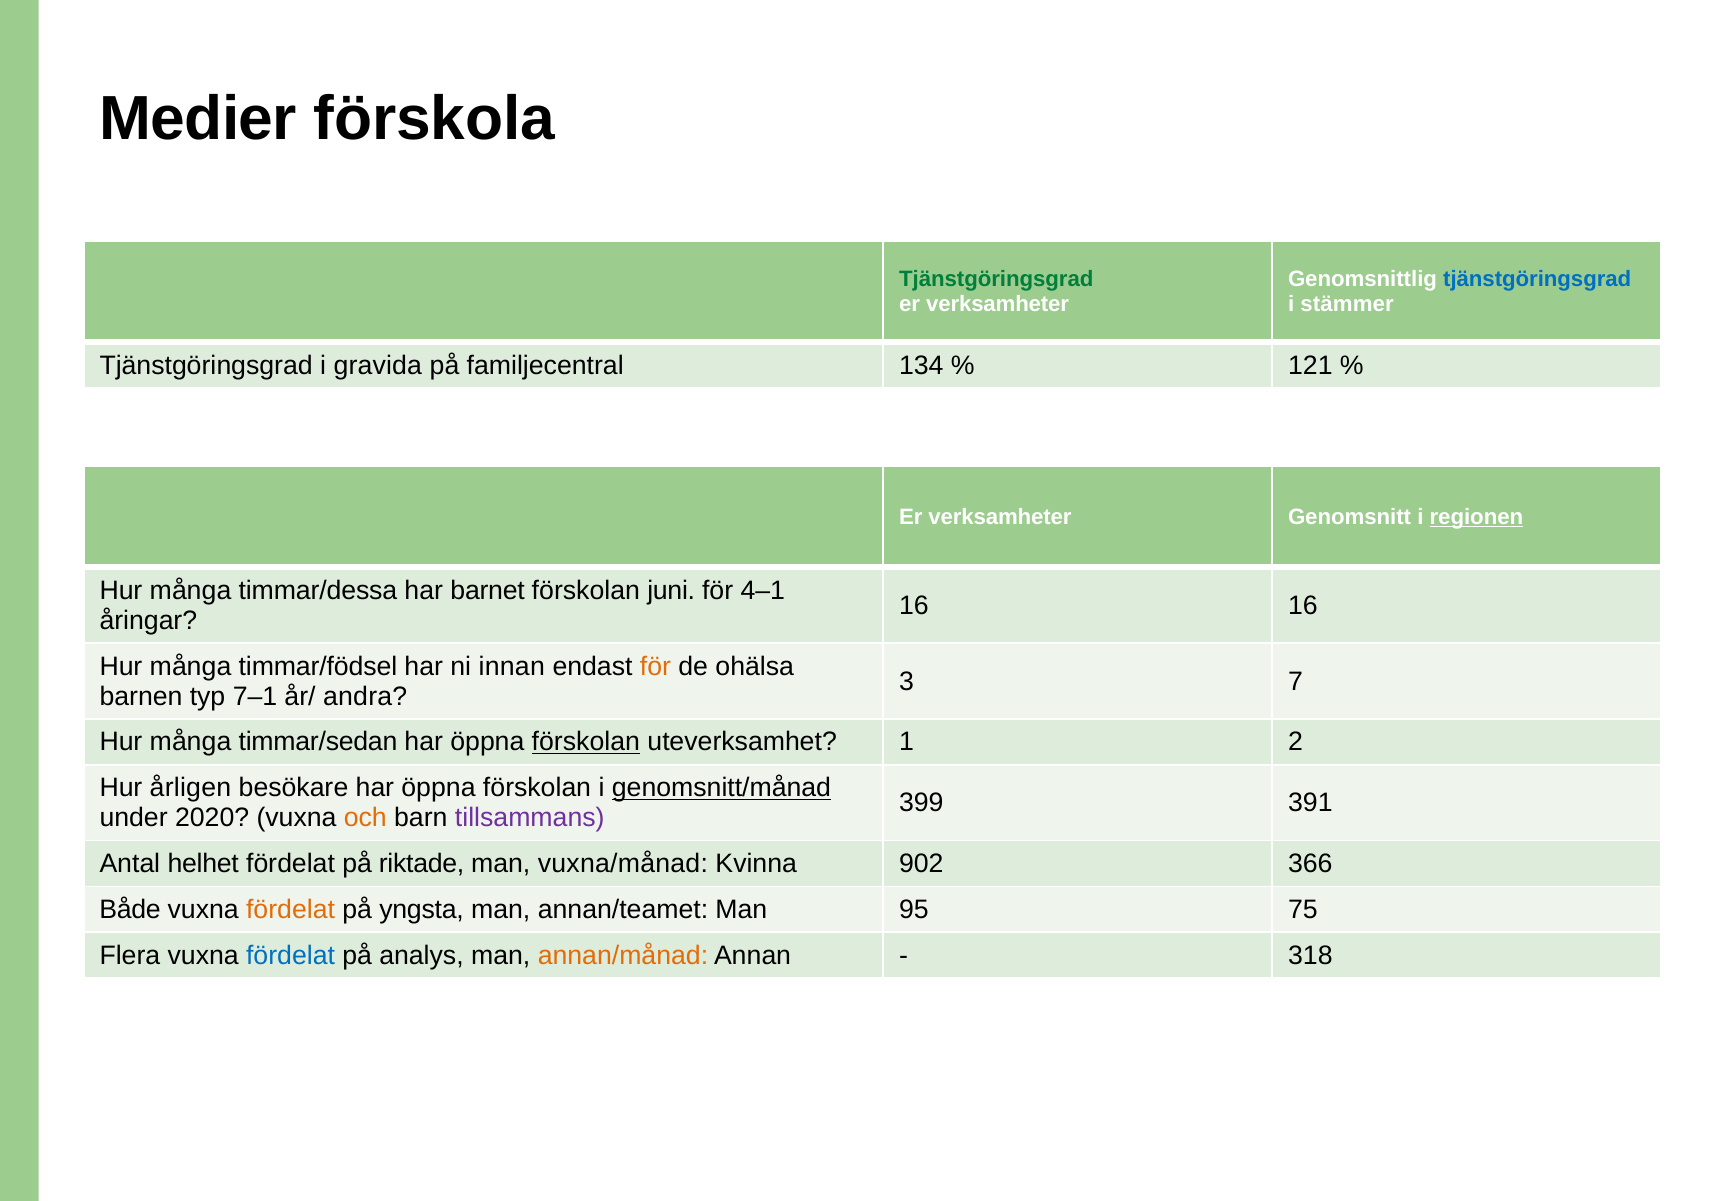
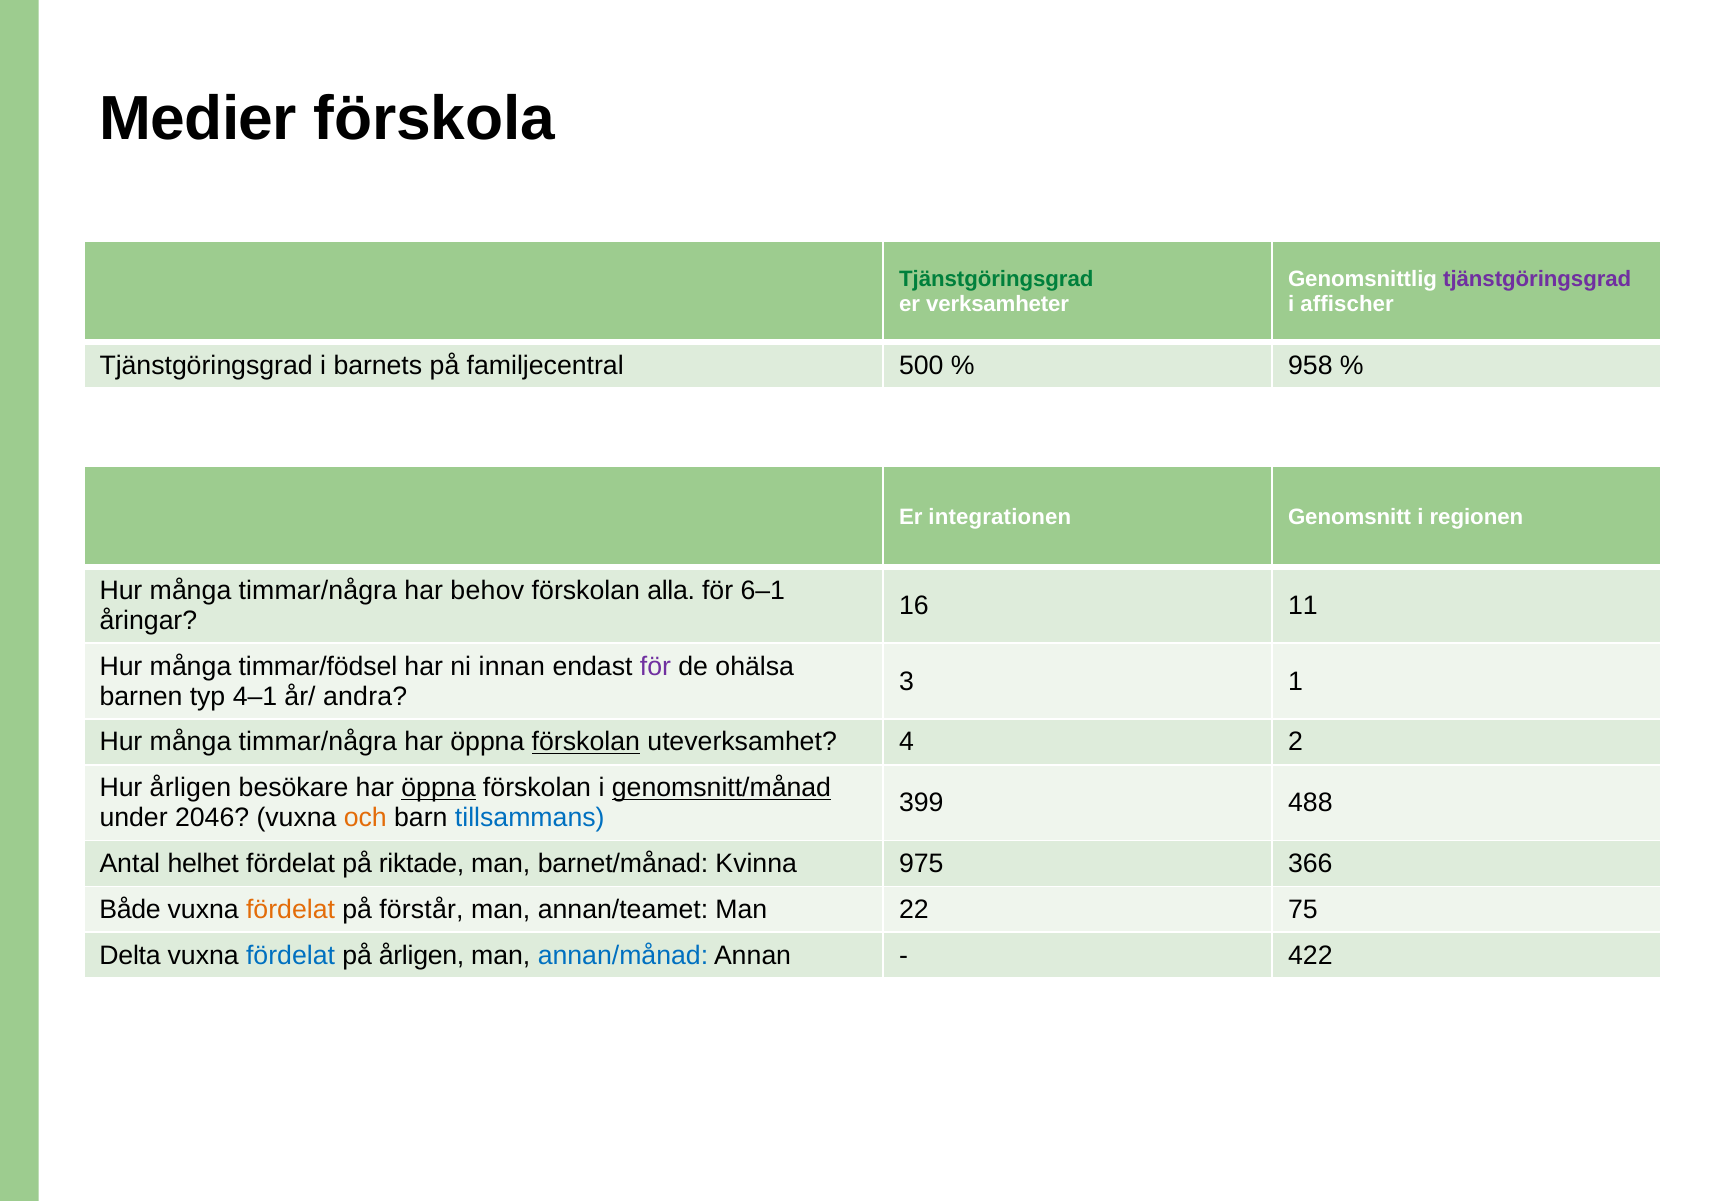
tjänstgöringsgrad at (1537, 280) colour: blue -> purple
stämmer: stämmer -> affischer
gravida: gravida -> barnets
134: 134 -> 500
121: 121 -> 958
verksamheter at (1000, 517): verksamheter -> integrationen
regionen underline: present -> none
timmar/dessa at (318, 591): timmar/dessa -> timmar/några
barnet: barnet -> behov
juni: juni -> alla
4–1: 4–1 -> 6–1
16 16: 16 -> 11
för at (655, 666) colour: orange -> purple
7: 7 -> 1
7–1: 7–1 -> 4–1
timmar/sedan at (318, 742): timmar/sedan -> timmar/några
1: 1 -> 4
öppna at (438, 788) underline: none -> present
391: 391 -> 488
2020: 2020 -> 2046
tillsammans colour: purple -> blue
vuxna/månad: vuxna/månad -> barnet/månad
902: 902 -> 975
yngsta: yngsta -> förstår
95: 95 -> 22
Flera: Flera -> Delta
på analys: analys -> årligen
annan/månad colour: orange -> blue
318: 318 -> 422
